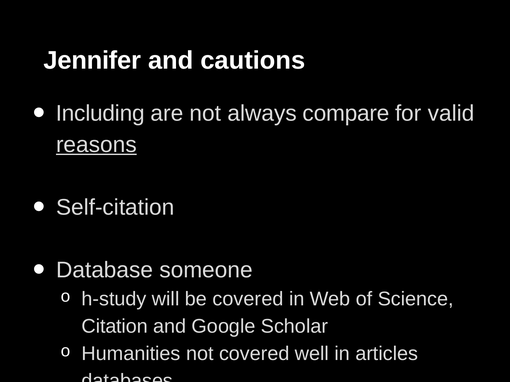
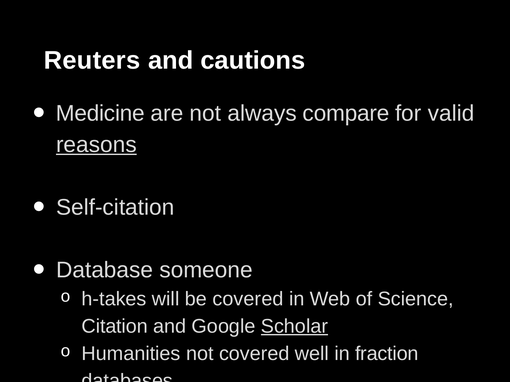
Jennifer: Jennifer -> Reuters
Including: Including -> Medicine
h-study: h-study -> h-takes
Scholar underline: none -> present
articles: articles -> fraction
